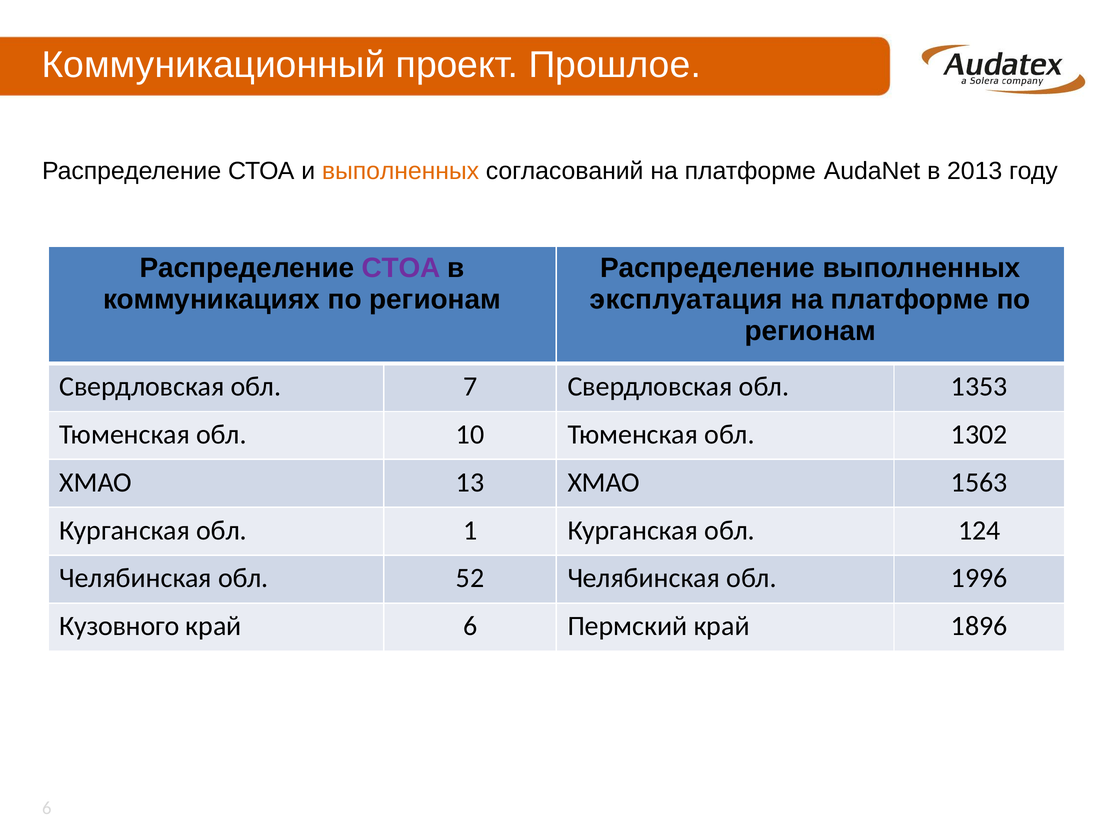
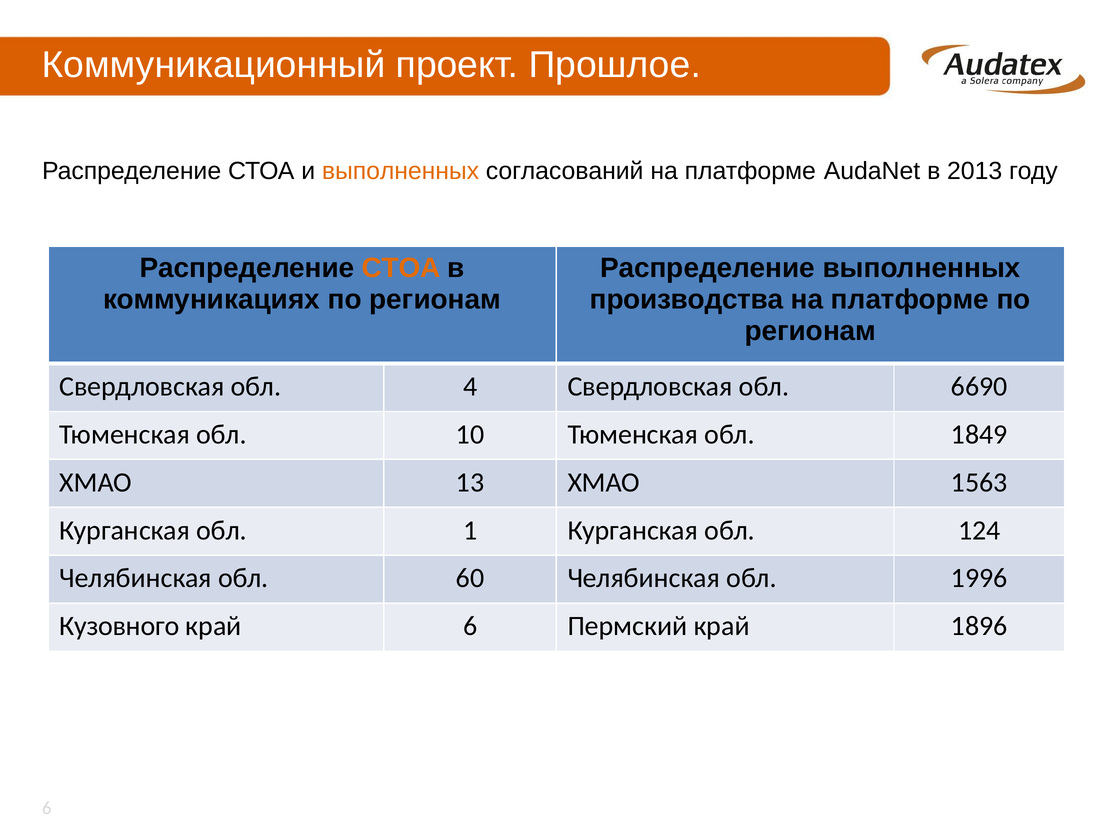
СТОА at (401, 268) colour: purple -> orange
эксплуатация: эксплуатация -> производства
7: 7 -> 4
1353: 1353 -> 6690
1302: 1302 -> 1849
52: 52 -> 60
